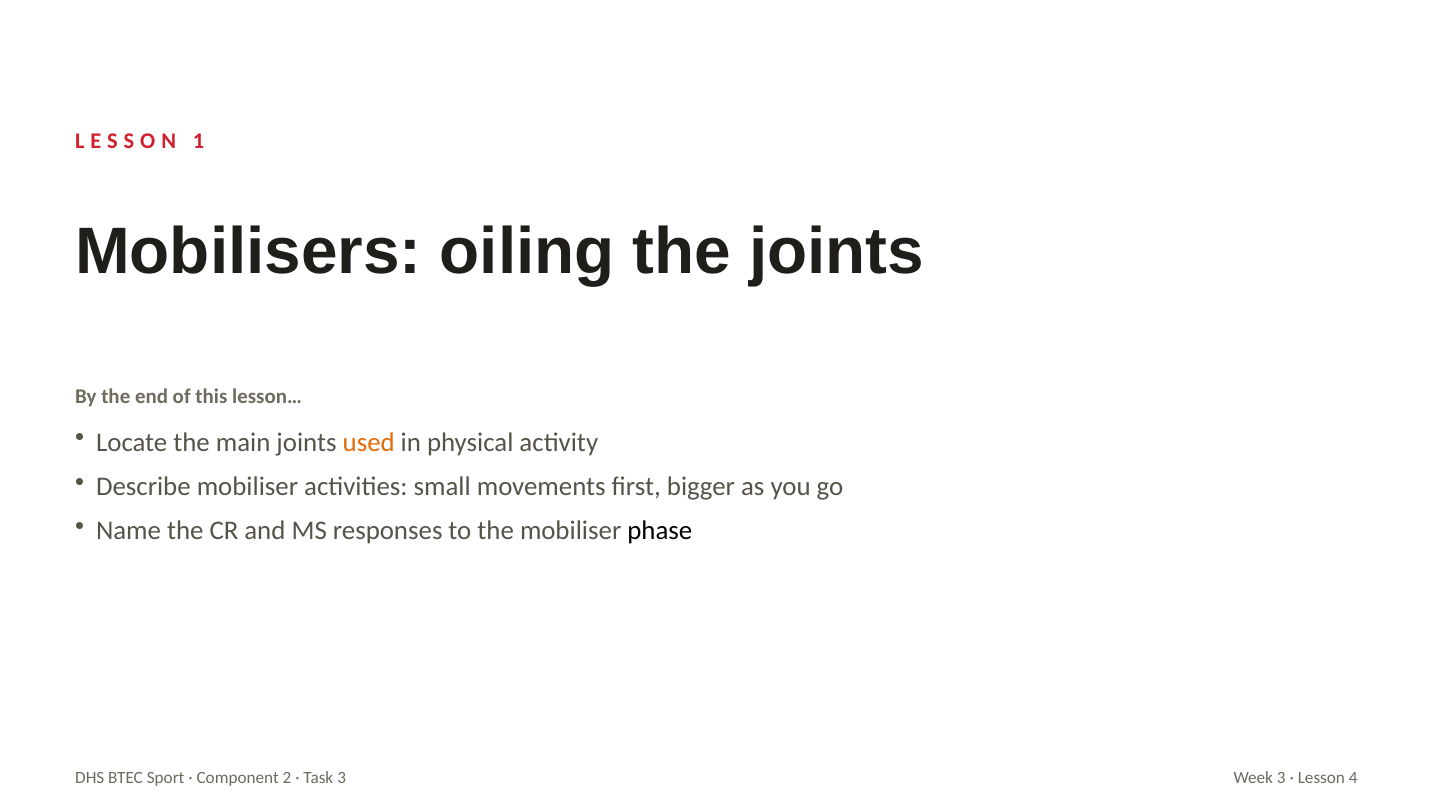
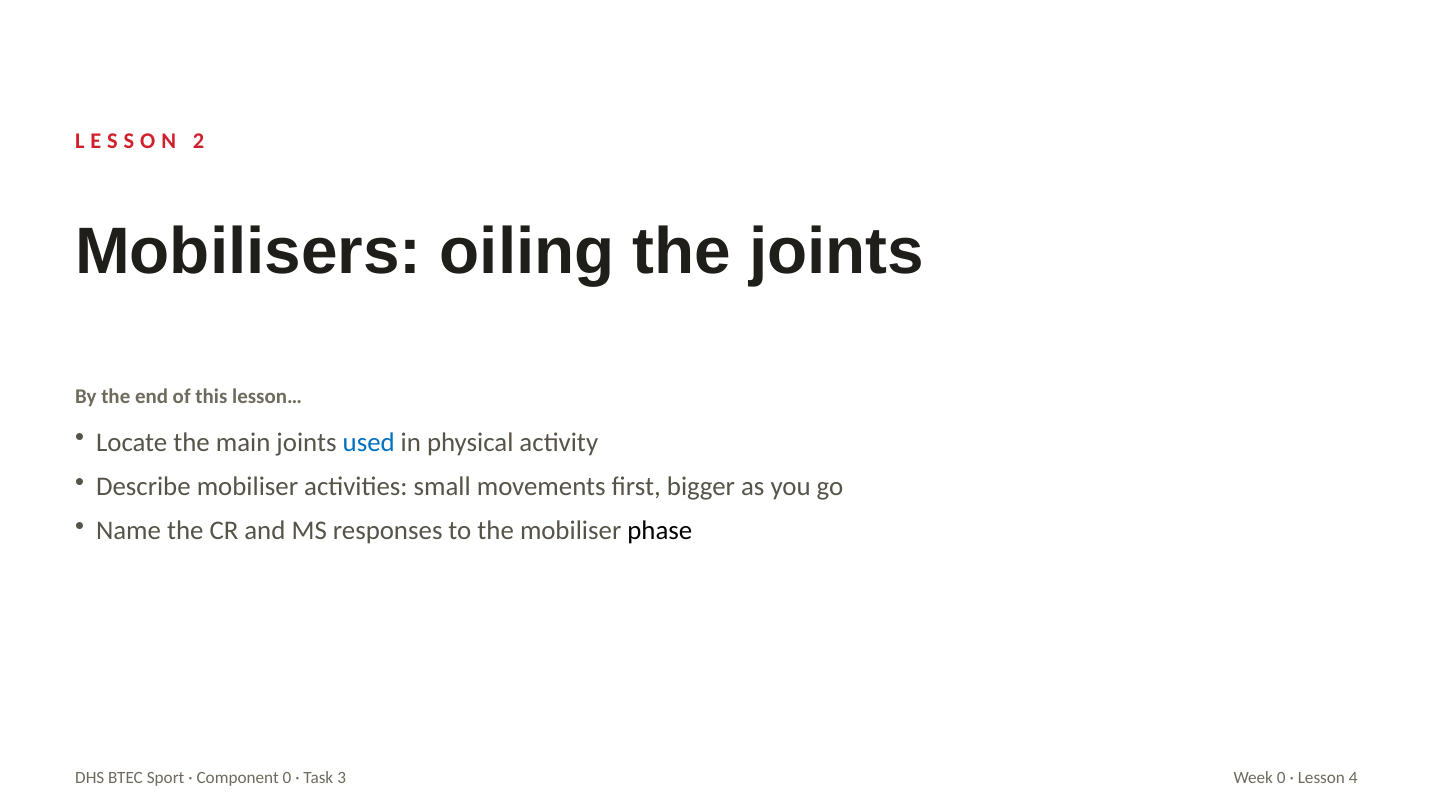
1: 1 -> 2
used colour: orange -> blue
Component 2: 2 -> 0
Week 3: 3 -> 0
